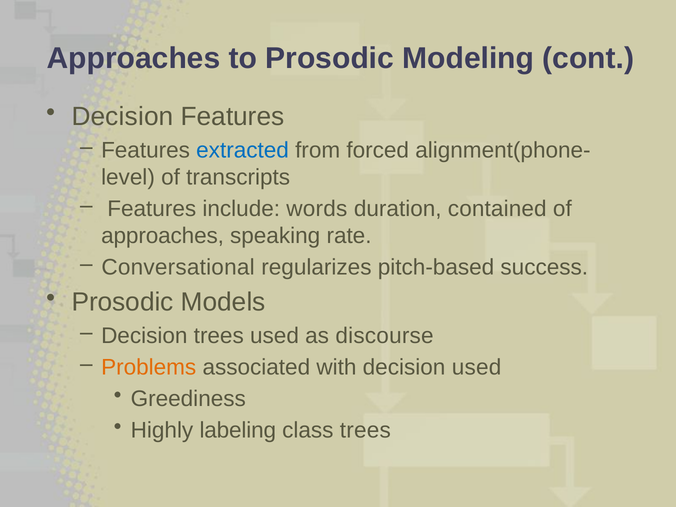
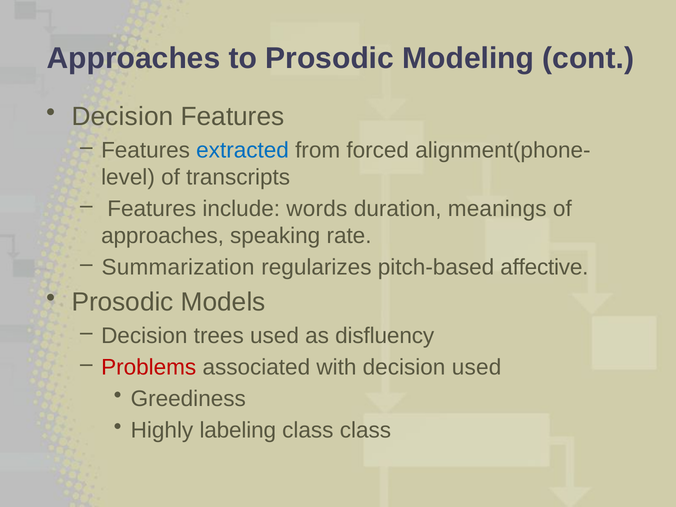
contained: contained -> meanings
Conversational: Conversational -> Summarization
success: success -> affective
discourse: discourse -> disfluency
Problems colour: orange -> red
class trees: trees -> class
